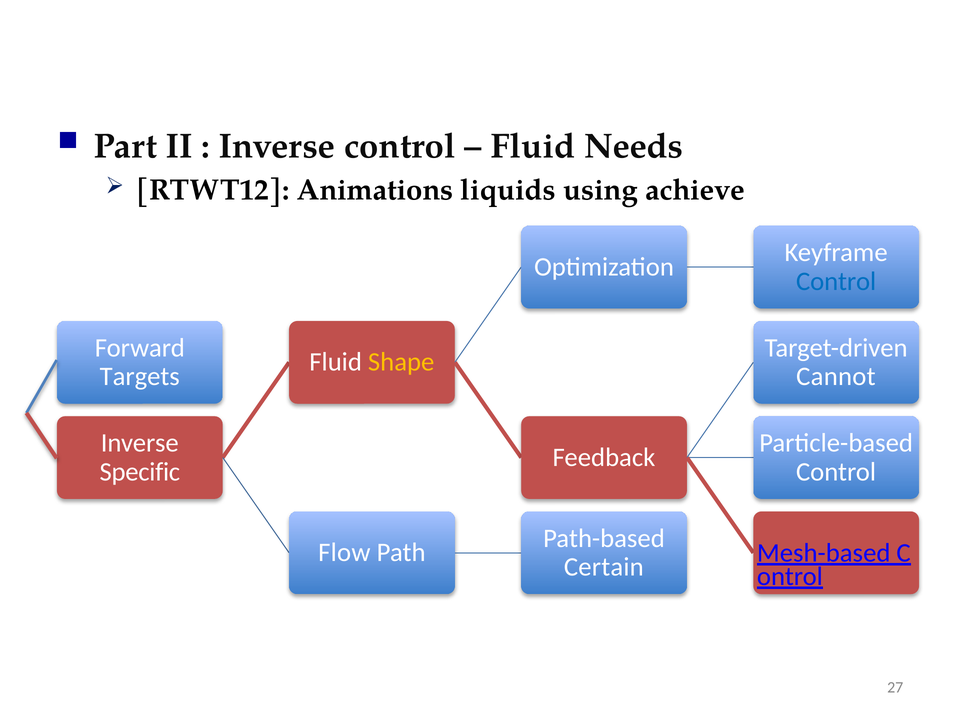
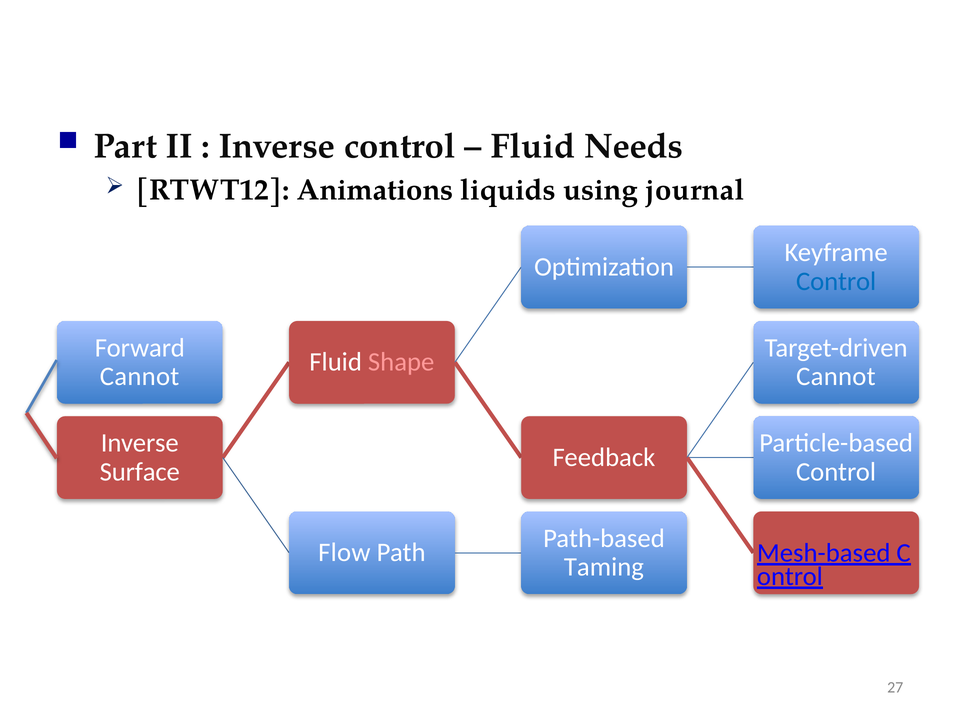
achieve: achieve -> journal
Shape colour: yellow -> pink
Targets at (140, 377): Targets -> Cannot
Specific: Specific -> Surface
Certain: Certain -> Taming
